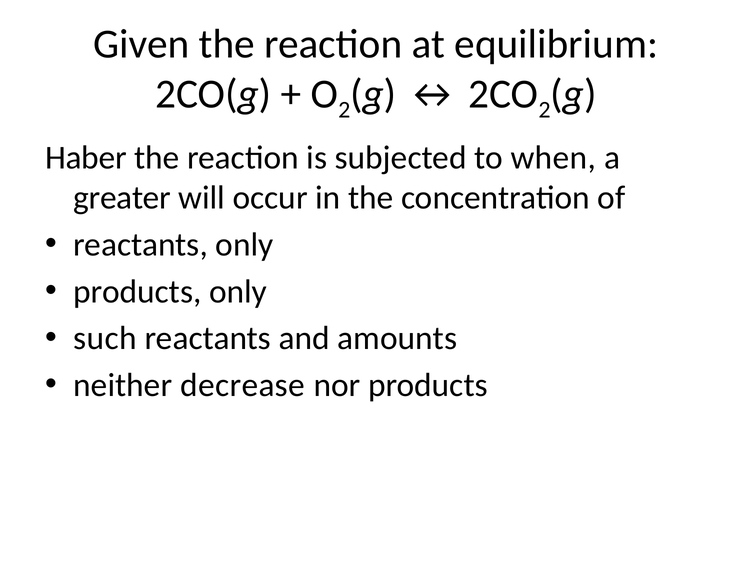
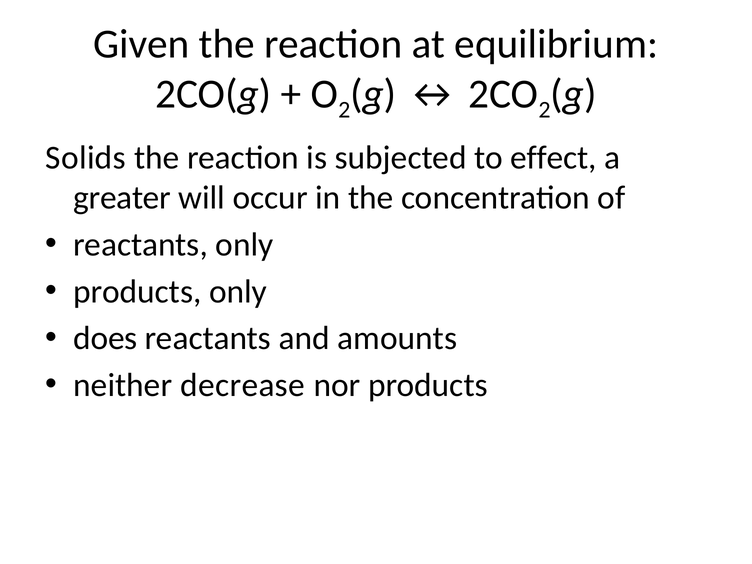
Haber: Haber -> Solids
when: when -> effect
such: such -> does
